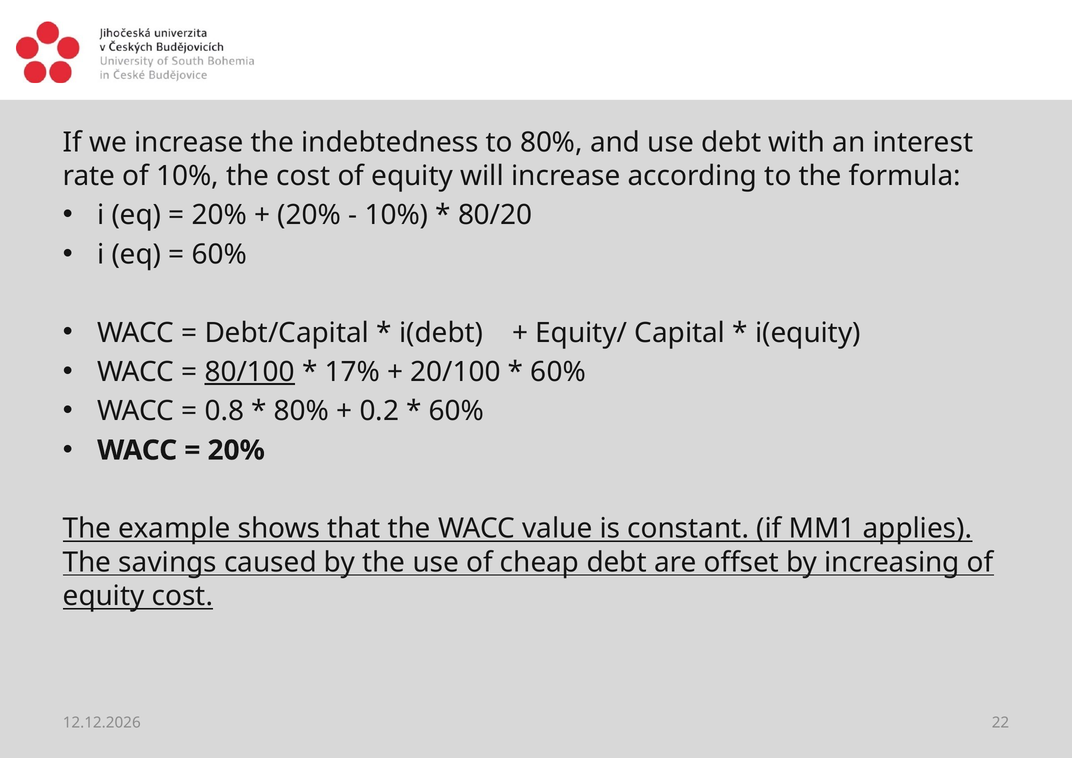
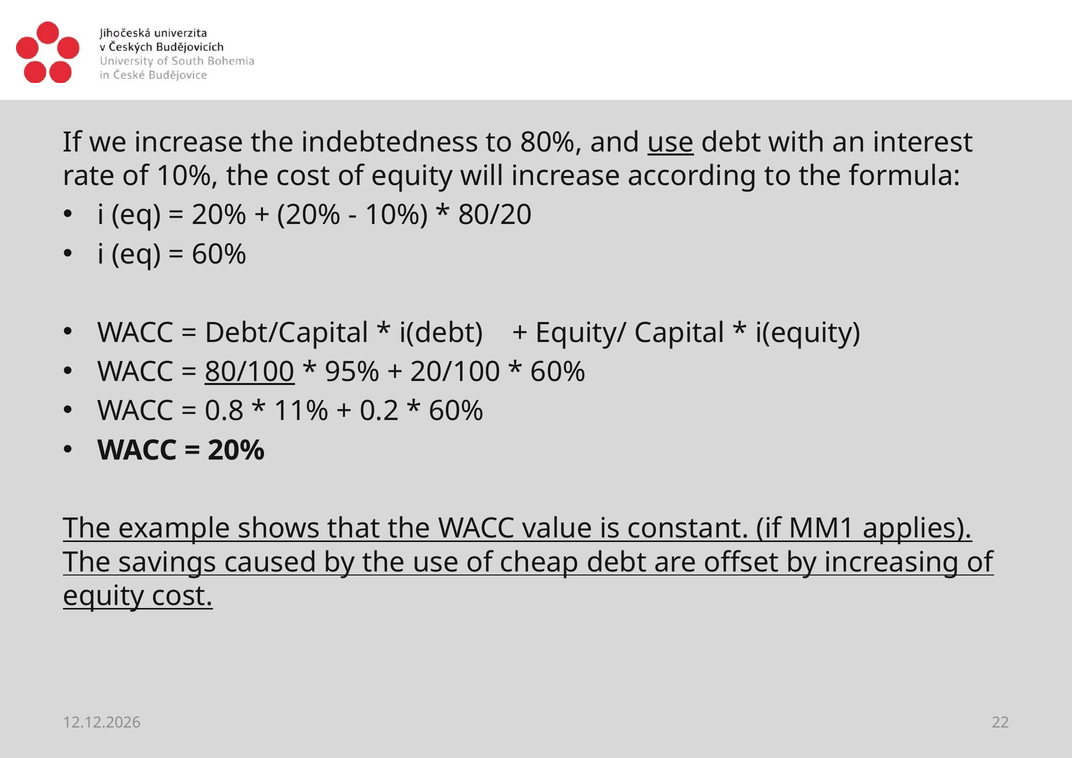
use at (671, 142) underline: none -> present
17%: 17% -> 95%
80% at (302, 411): 80% -> 11%
